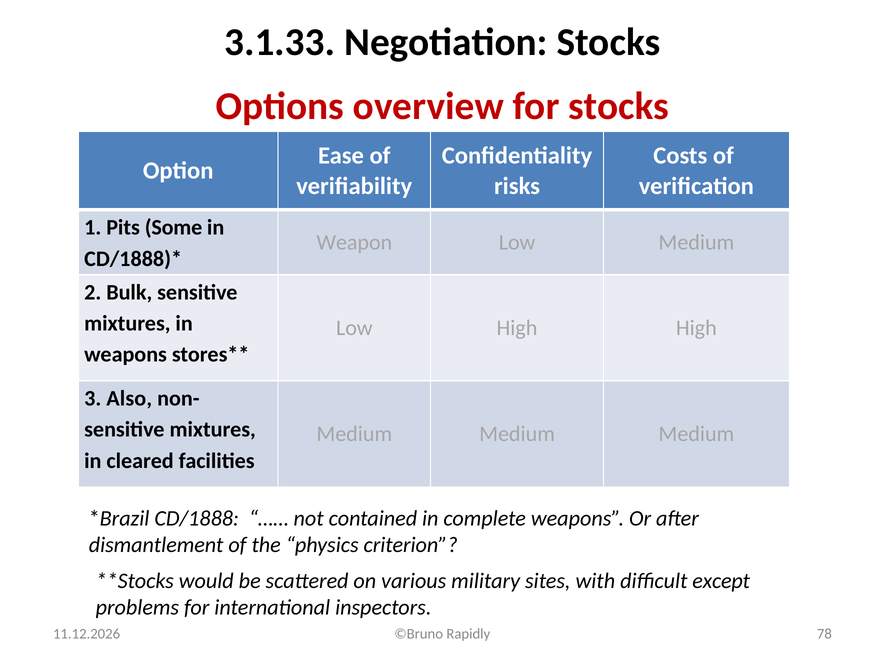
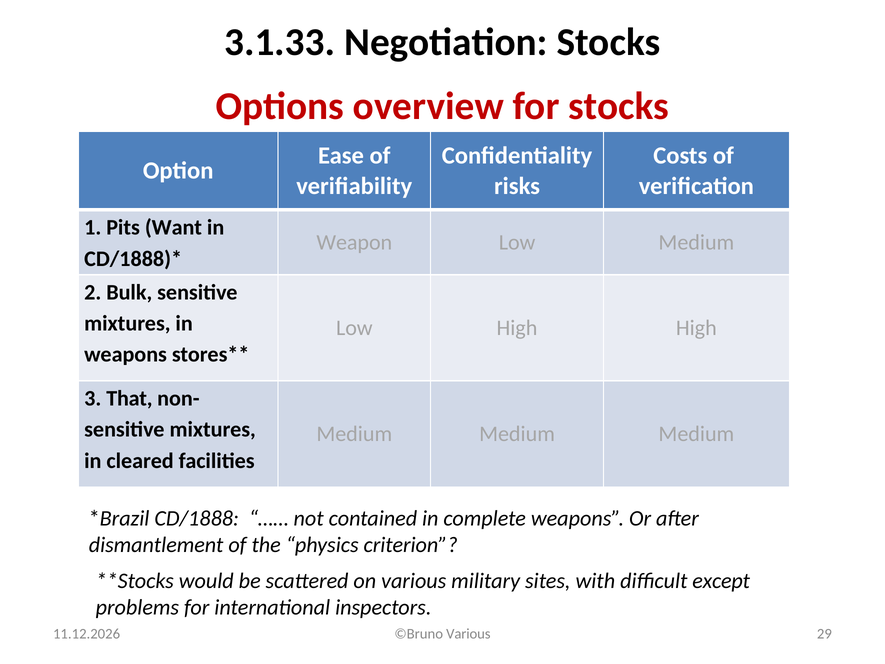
Some: Some -> Want
Also: Also -> That
78: 78 -> 29
©Bruno Rapidly: Rapidly -> Various
